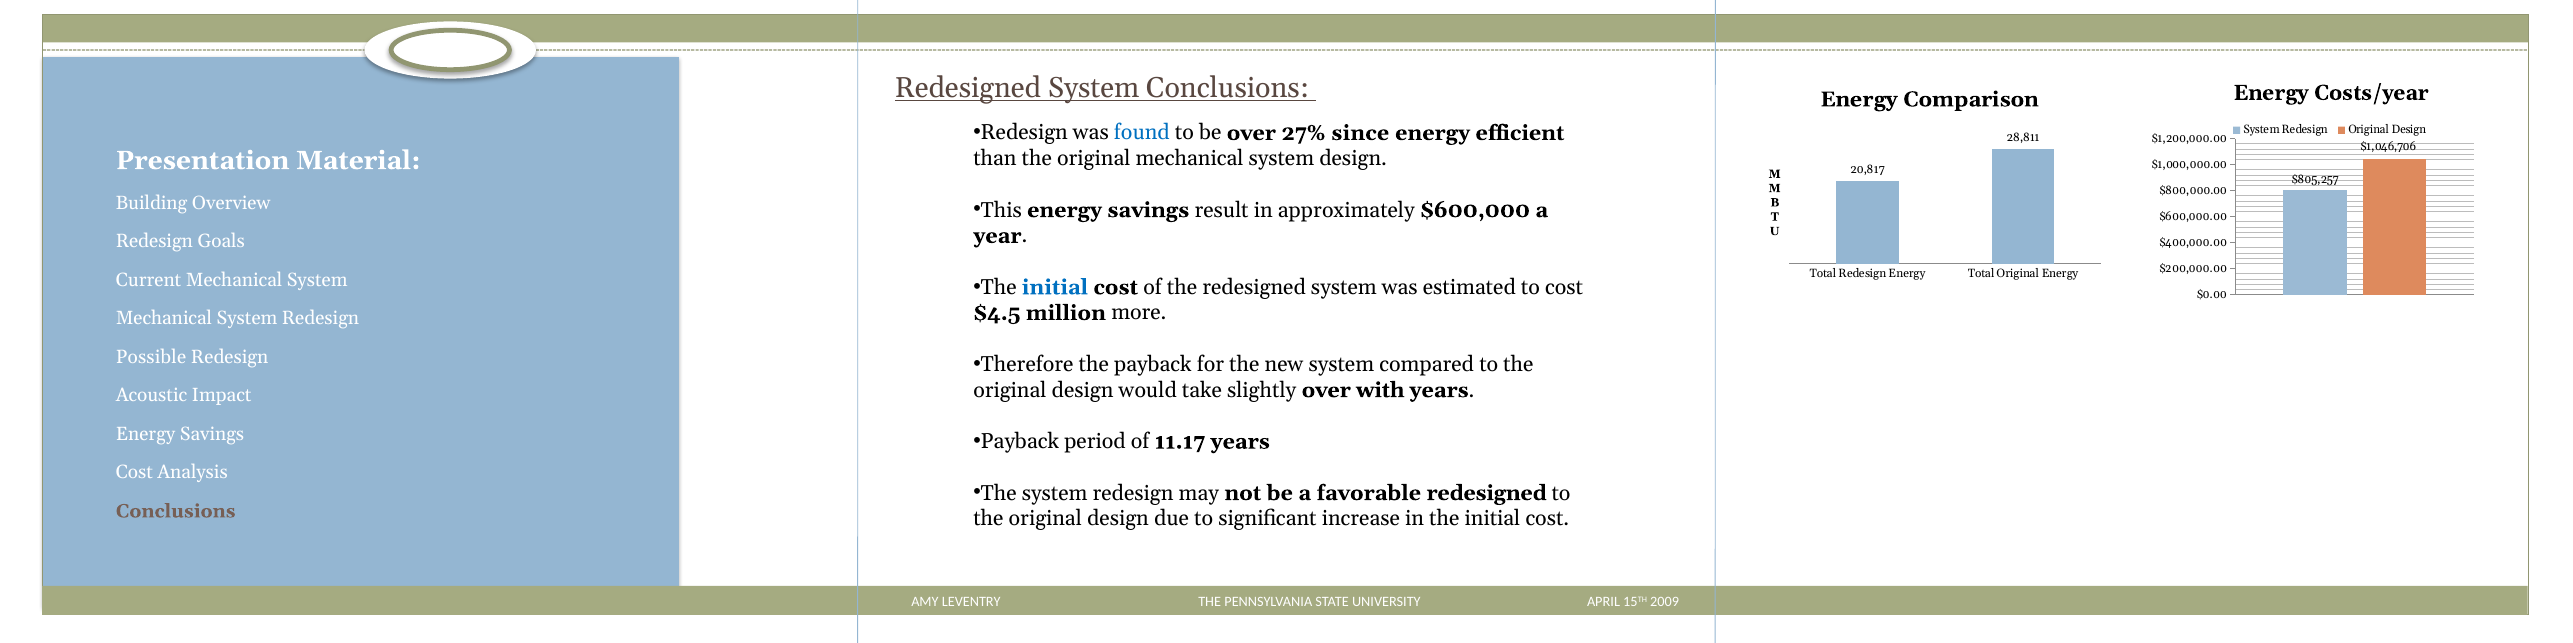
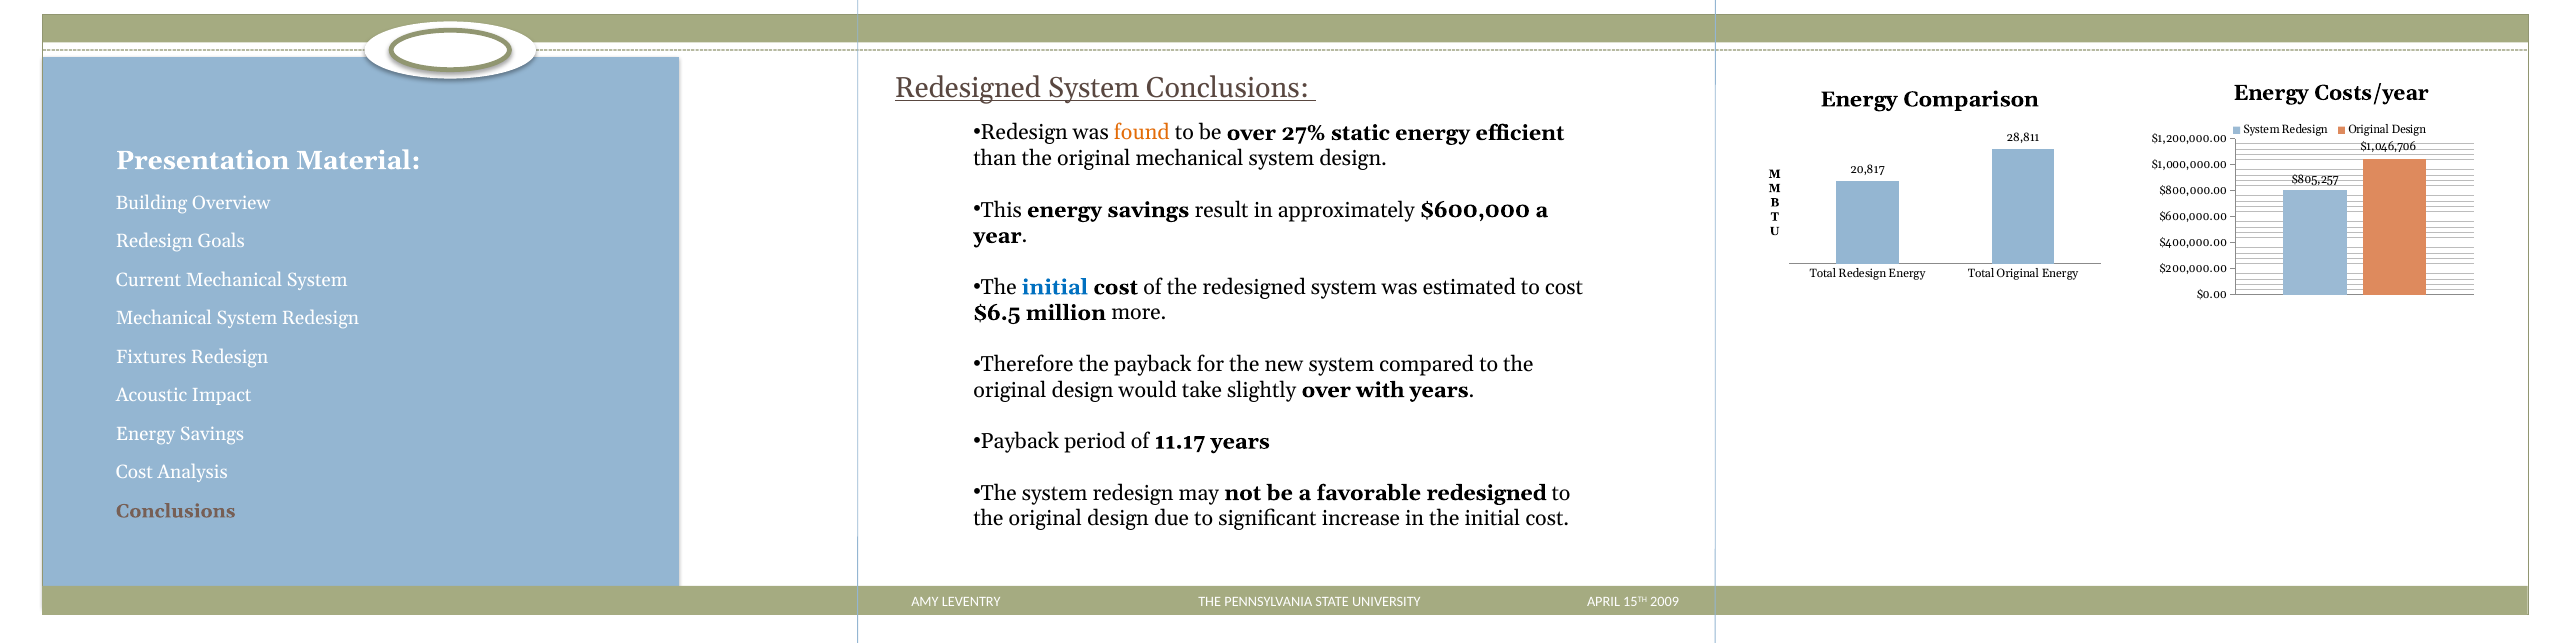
found colour: blue -> orange
since: since -> static
$4.5: $4.5 -> $6.5
Possible: Possible -> Fixtures
